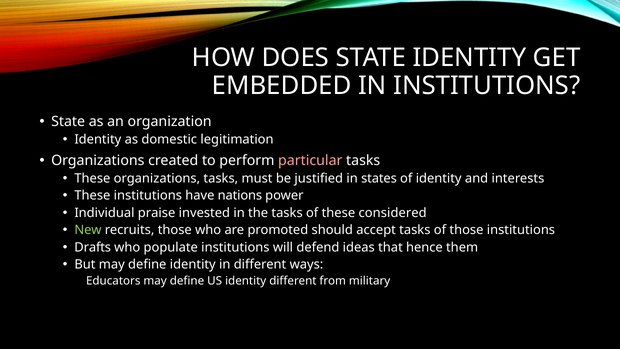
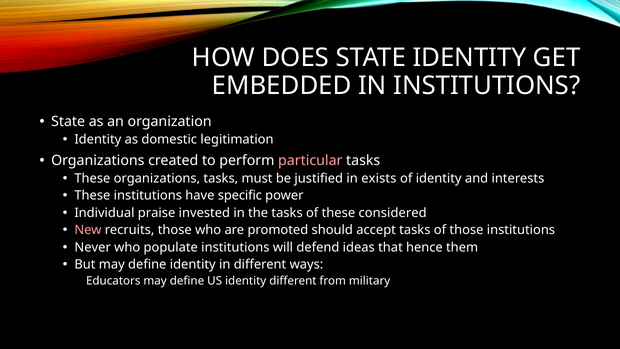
states: states -> exists
nations: nations -> specific
New colour: light green -> pink
Drafts: Drafts -> Never
